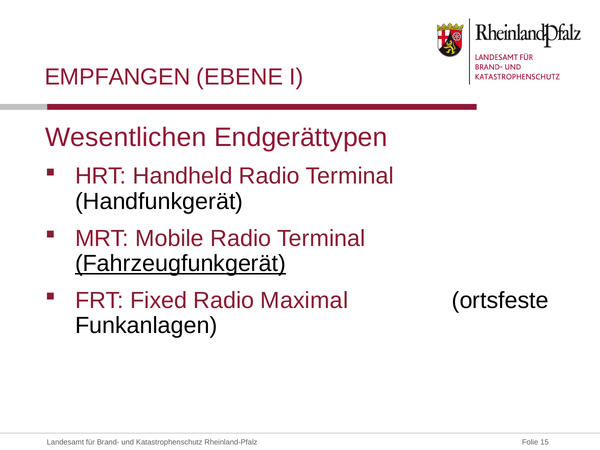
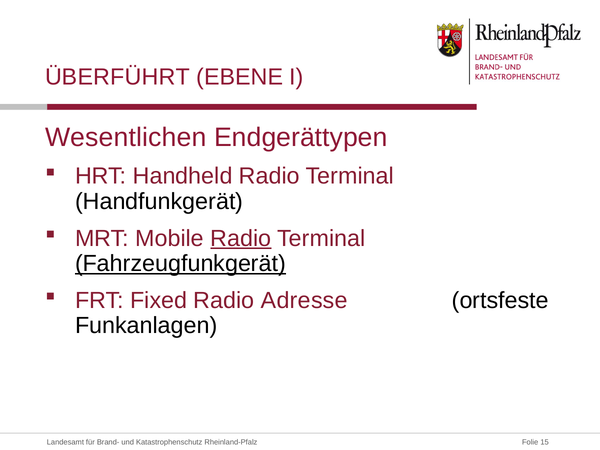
EMPFANGEN: EMPFANGEN -> ÜBERFÜHRT
Radio at (241, 238) underline: none -> present
Maximal: Maximal -> Adresse
